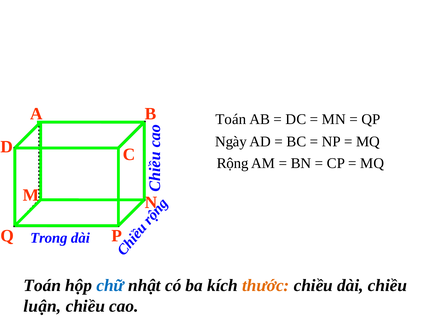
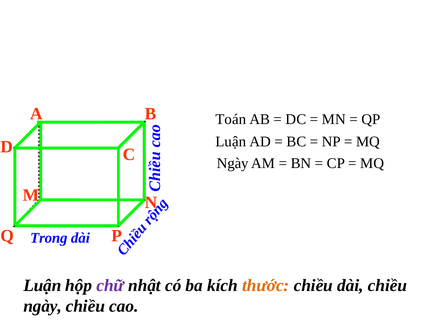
Ngày at (231, 142): Ngày -> Luận
Rộng at (233, 163): Rộng -> Ngày
Toán at (42, 286): Toán -> Luận
chữ colour: blue -> purple
luận at (42, 306): luận -> ngày
